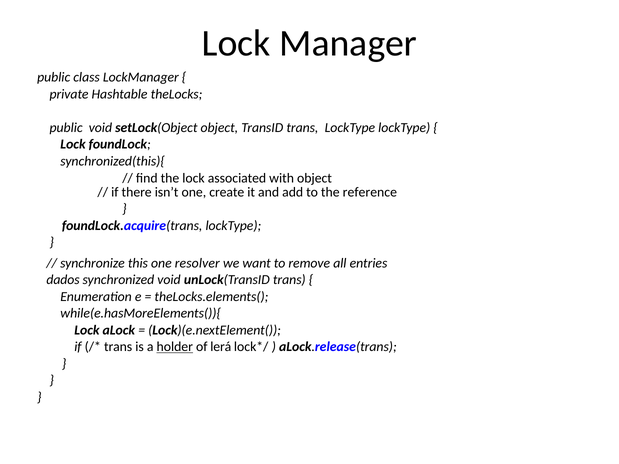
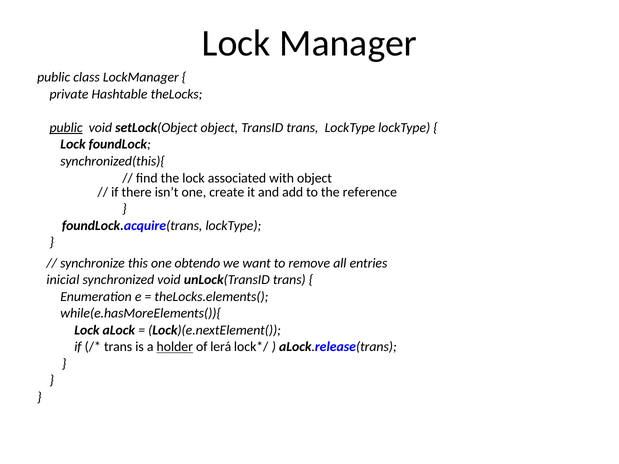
public at (66, 128) underline: none -> present
resolver: resolver -> obtendo
dados: dados -> inicial
